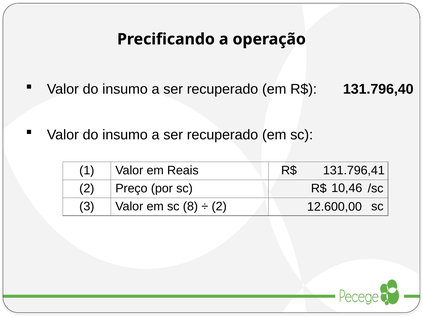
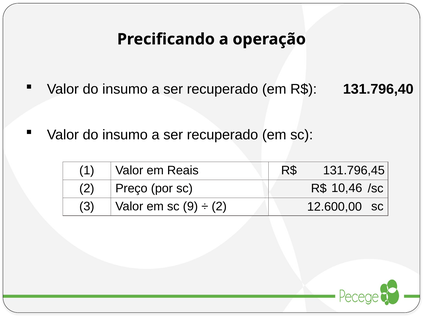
131.796,41: 131.796,41 -> 131.796,45
8: 8 -> 9
